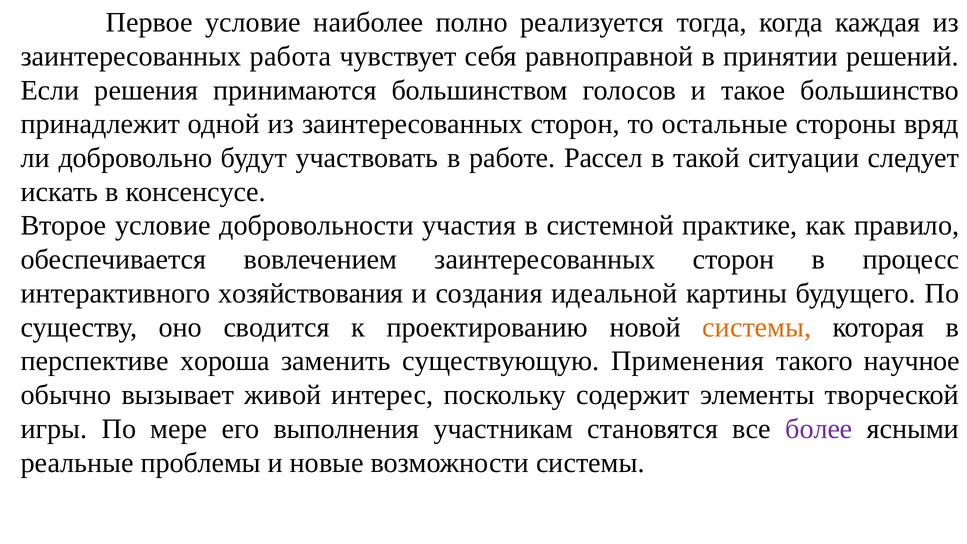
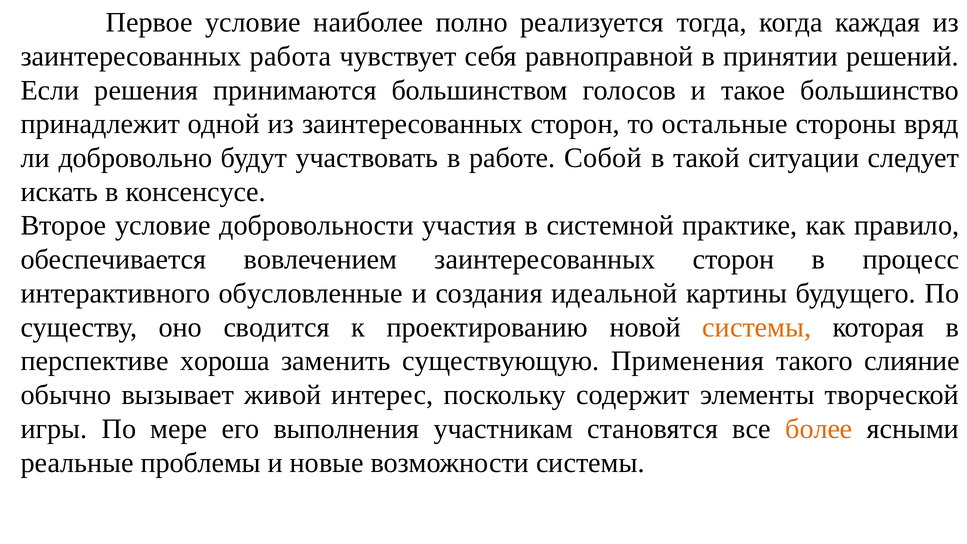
Рассел: Рассел -> Собой
хозяйствования: хозяйствования -> обусловленные
научное: научное -> слияние
более colour: purple -> orange
